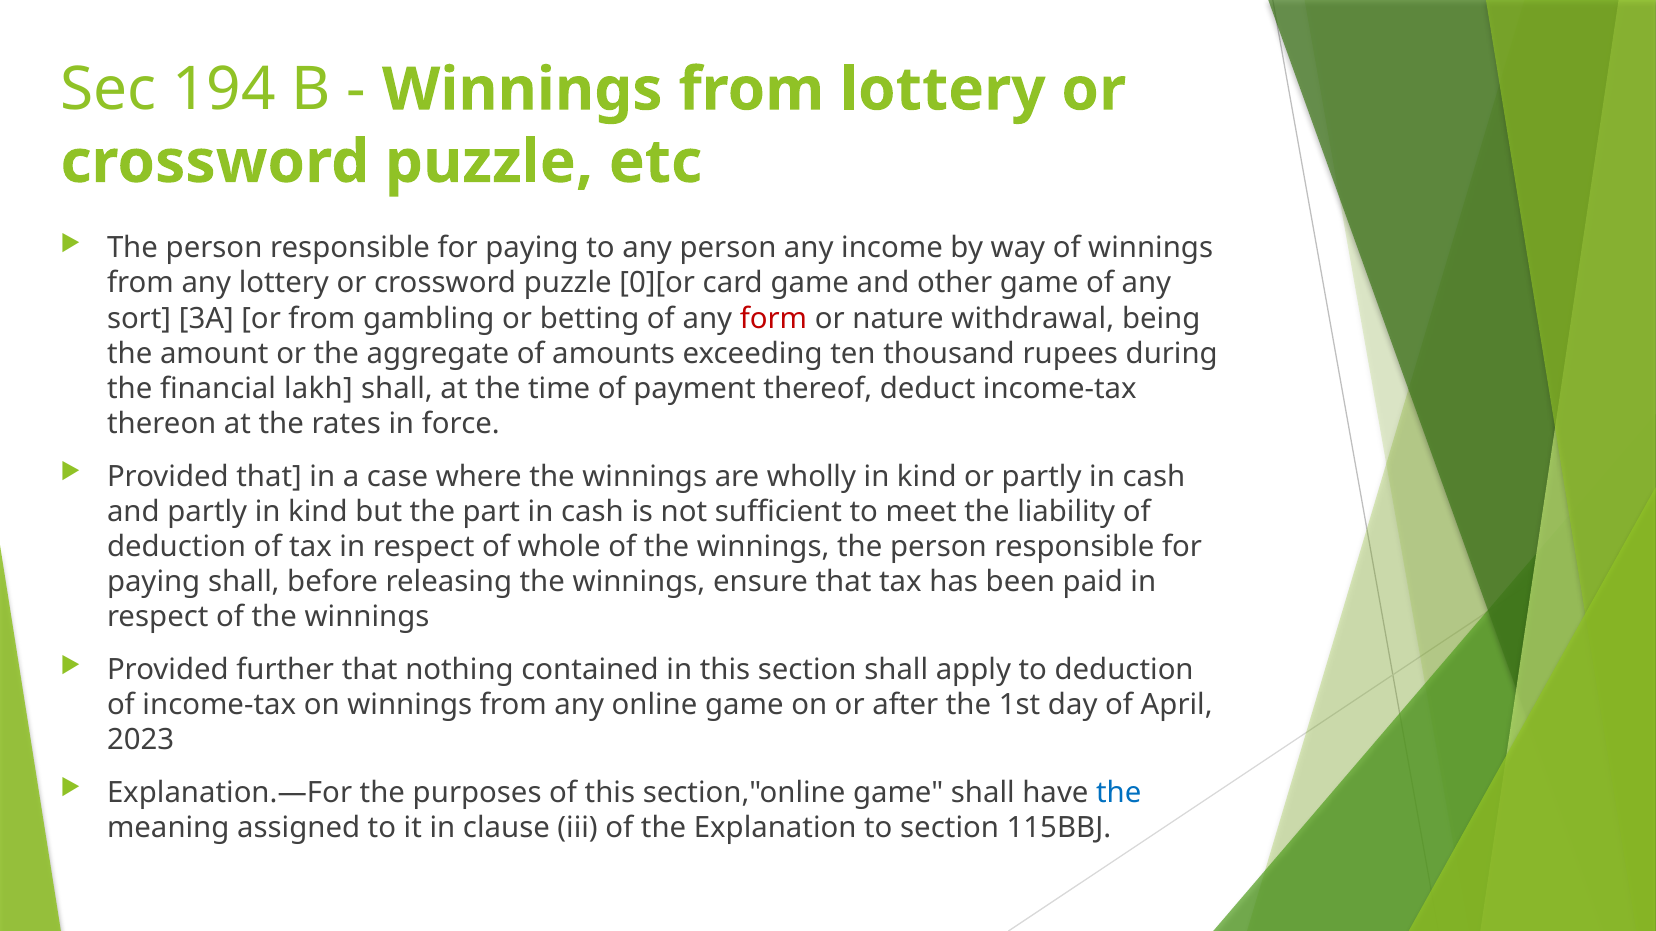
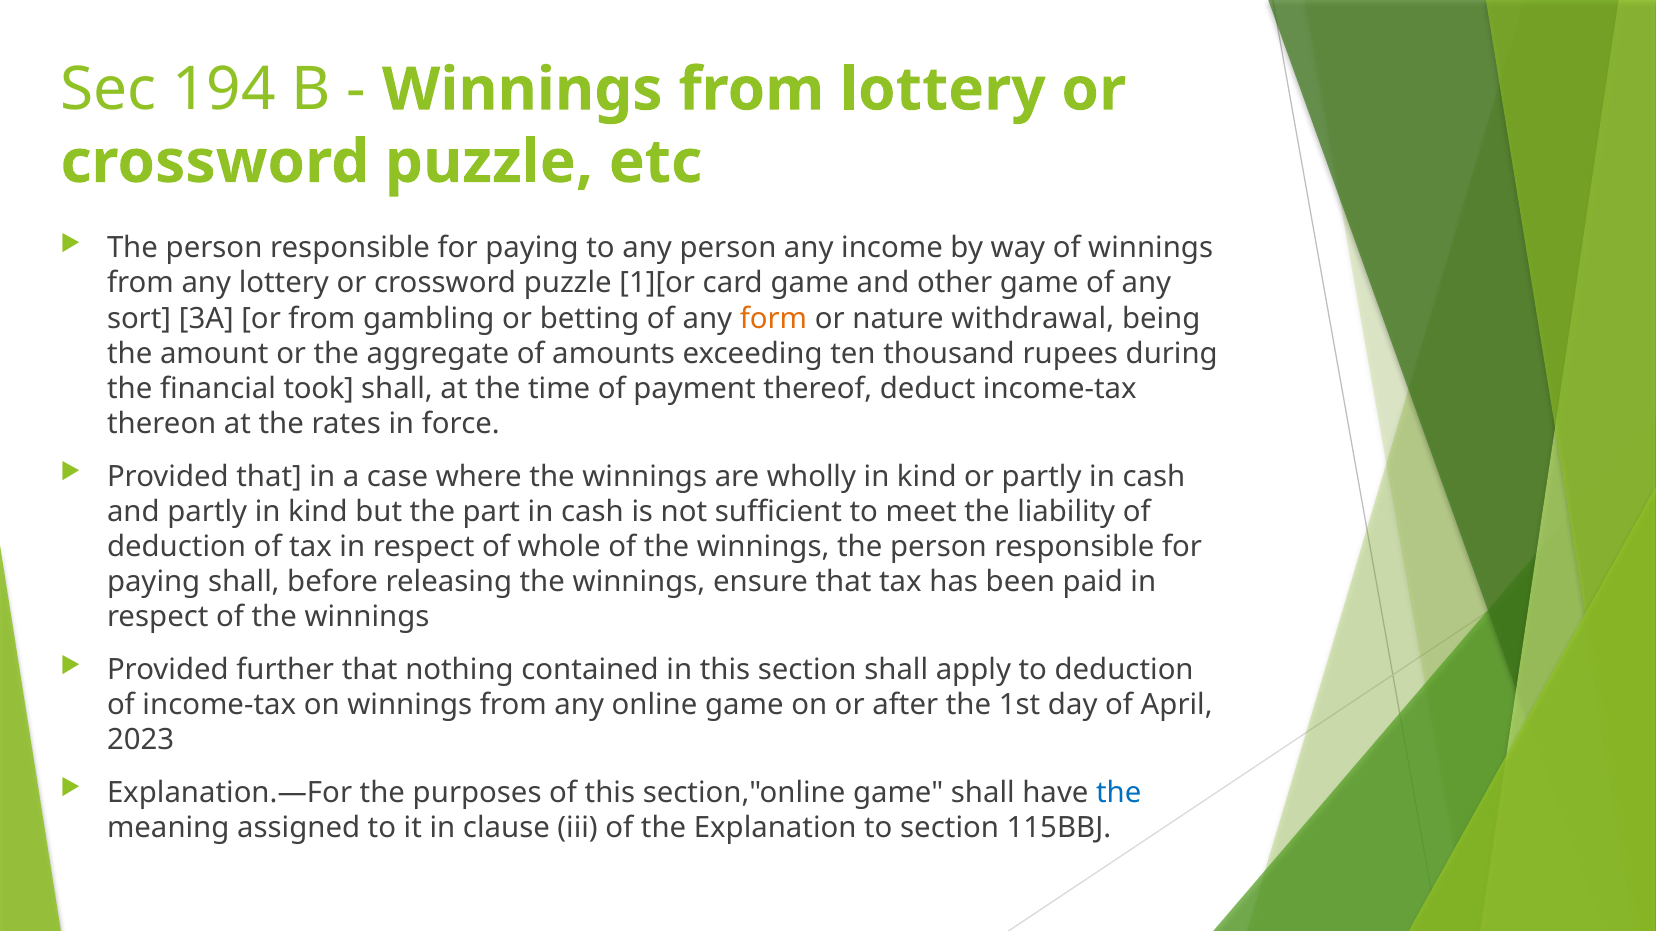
0][or: 0][or -> 1][or
form colour: red -> orange
lakh: lakh -> took
